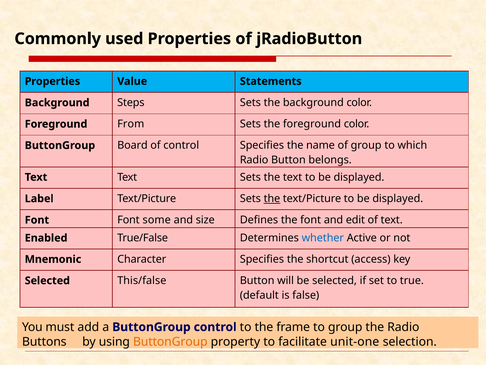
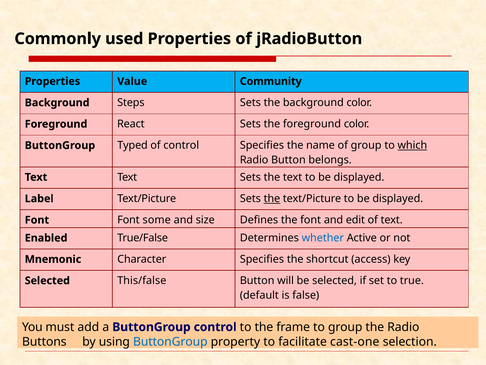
Statements: Statements -> Community
From: From -> React
Board: Board -> Typed
which underline: none -> present
ButtonGroup at (170, 341) colour: orange -> blue
unit-one: unit-one -> cast-one
